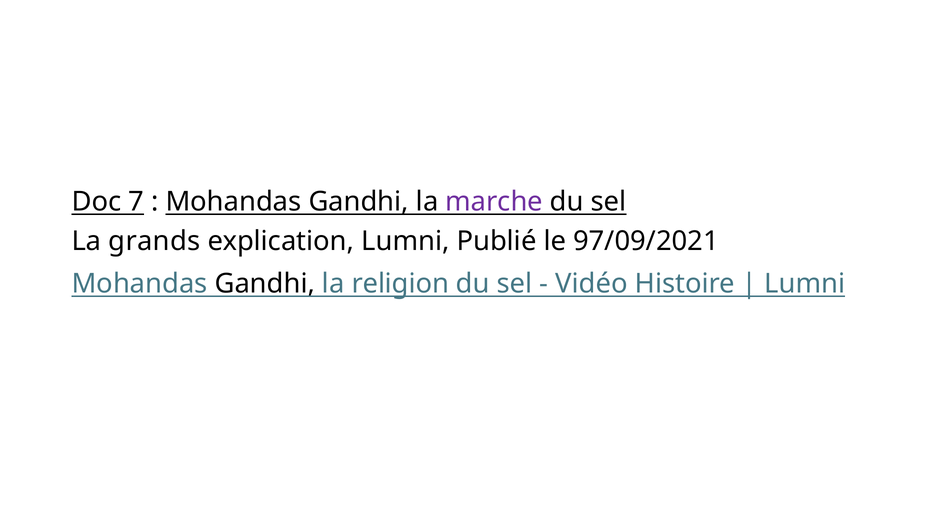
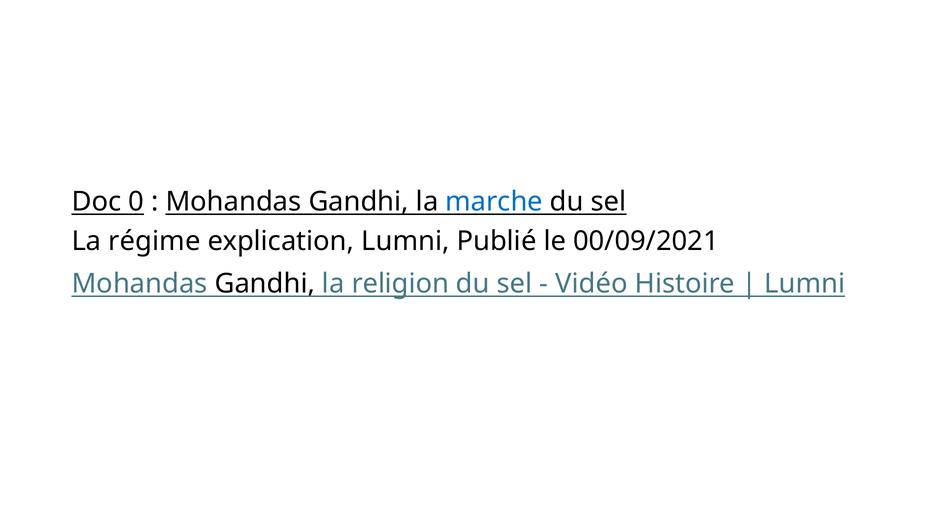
7: 7 -> 0
marche colour: purple -> blue
grands: grands -> régime
97/09/2021: 97/09/2021 -> 00/09/2021
